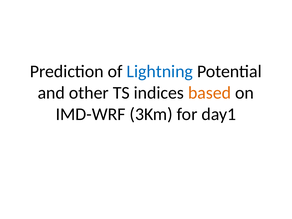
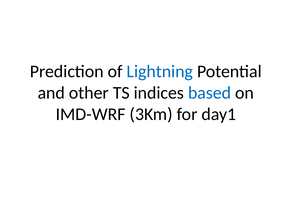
based colour: orange -> blue
